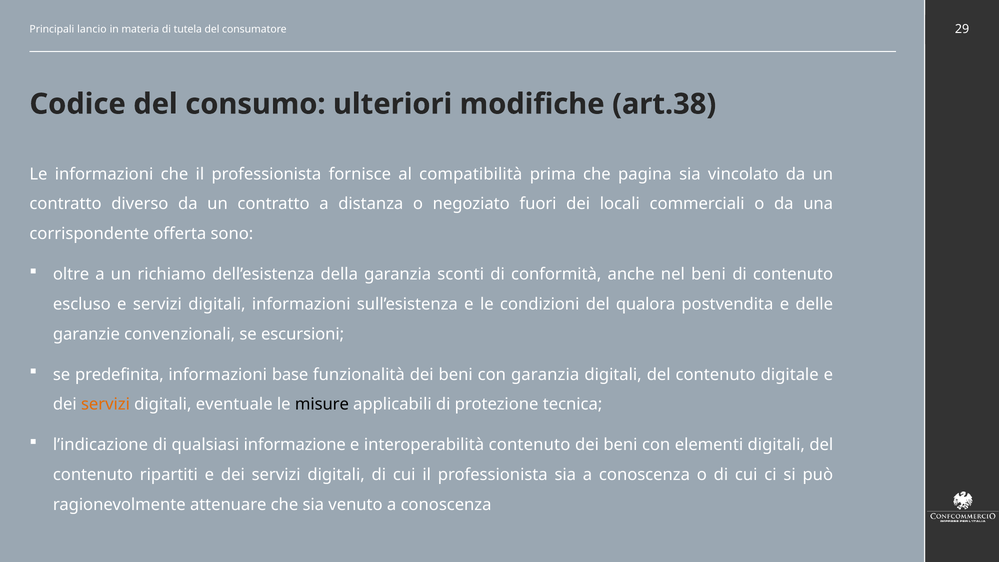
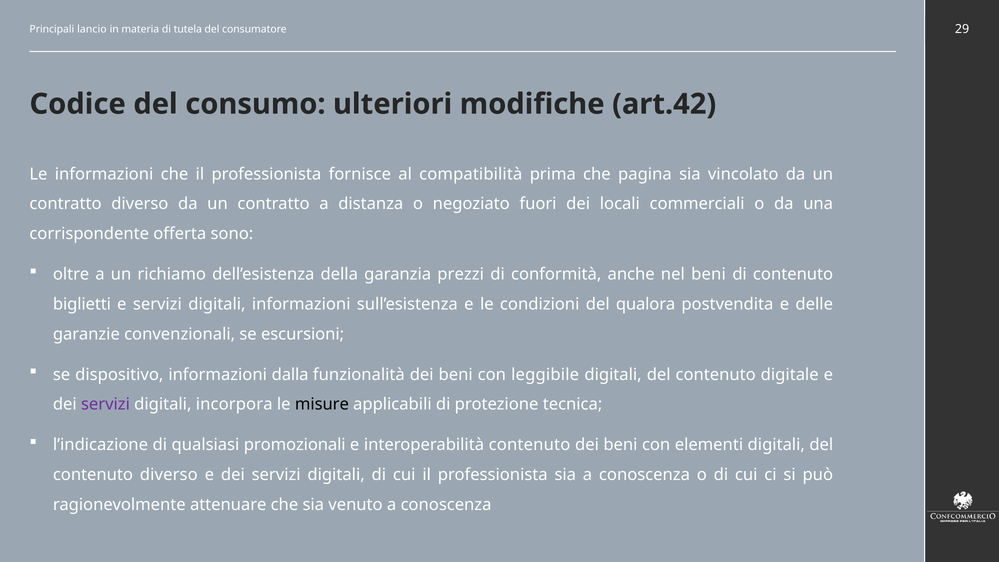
art.38: art.38 -> art.42
sconti: sconti -> prezzi
escluso: escluso -> biglietti
predefinita: predefinita -> dispositivo
base: base -> dalla
con garanzia: garanzia -> leggibile
servizi at (105, 404) colour: orange -> purple
eventuale: eventuale -> incorpora
informazione: informazione -> promozionali
contenuto ripartiti: ripartiti -> diverso
